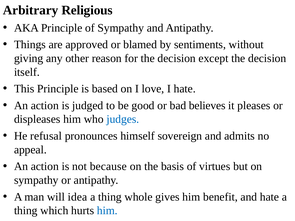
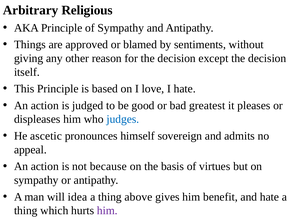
believes: believes -> greatest
refusal: refusal -> ascetic
whole: whole -> above
him at (107, 211) colour: blue -> purple
